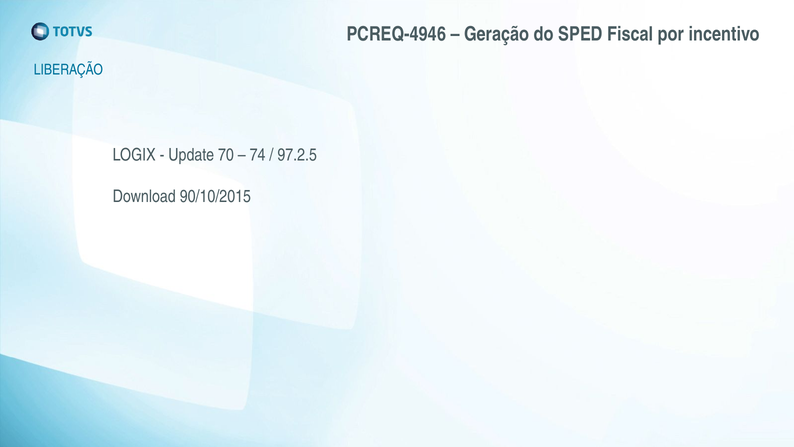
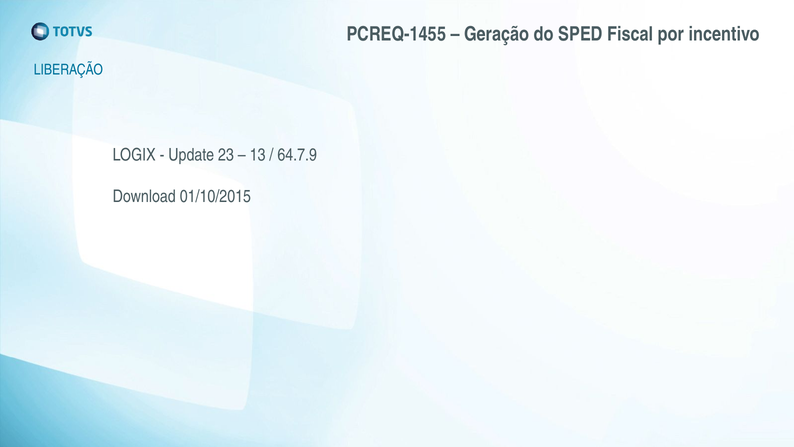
PCREQ-4946: PCREQ-4946 -> PCREQ-1455
70: 70 -> 23
74: 74 -> 13
97.2.5: 97.2.5 -> 64.7.9
90/10/2015: 90/10/2015 -> 01/10/2015
